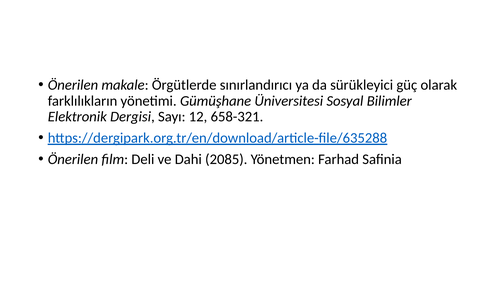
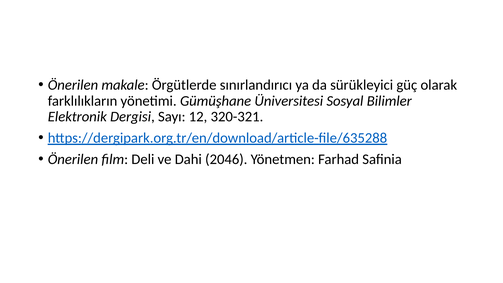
658-321: 658-321 -> 320-321
2085: 2085 -> 2046
